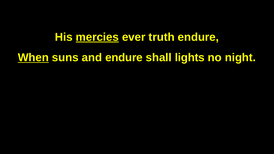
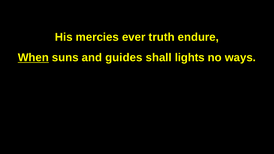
mercies underline: present -> none
and endure: endure -> guides
night: night -> ways
